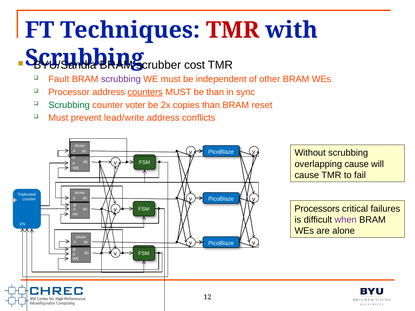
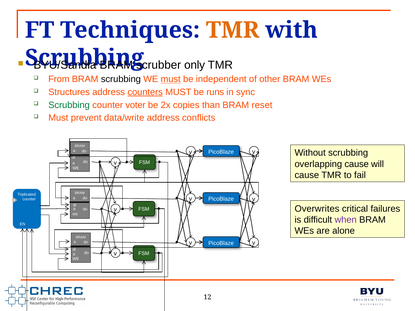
TMR at (233, 30) colour: red -> orange
cost: cost -> only
Fault: Fault -> From
scrubbing at (121, 79) colour: purple -> black
must at (171, 79) underline: none -> present
Processor: Processor -> Structures
be than: than -> runs
lead/write: lead/write -> data/write
Processors: Processors -> Overwrites
